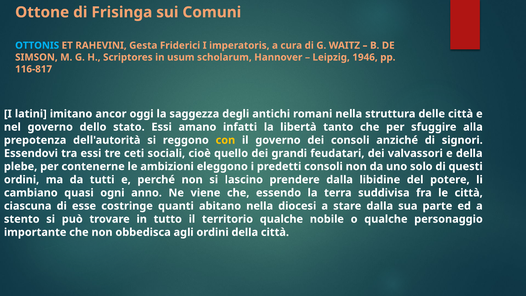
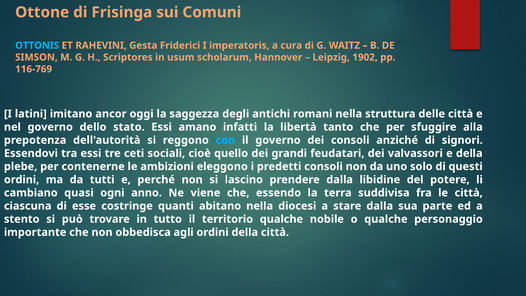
1946: 1946 -> 1902
116-817: 116-817 -> 116-769
con colour: yellow -> light blue
